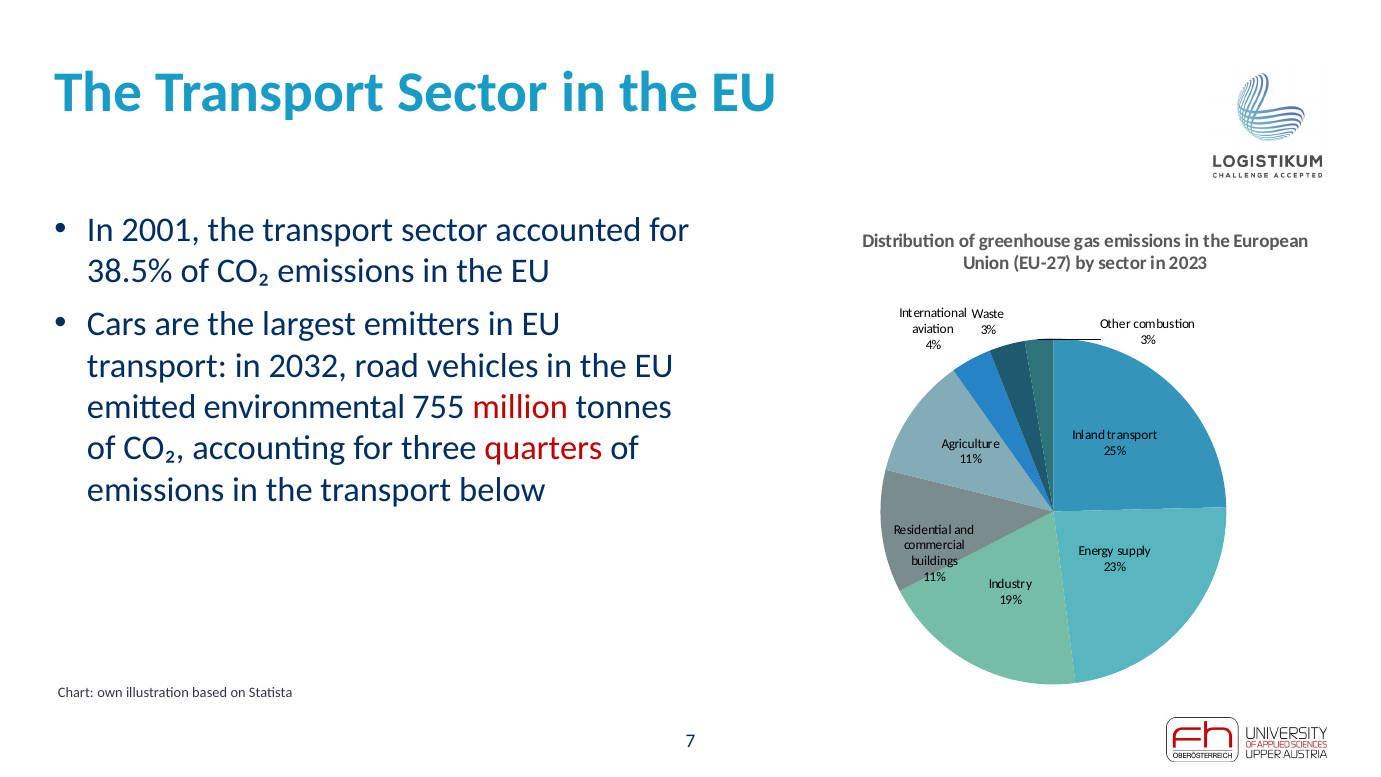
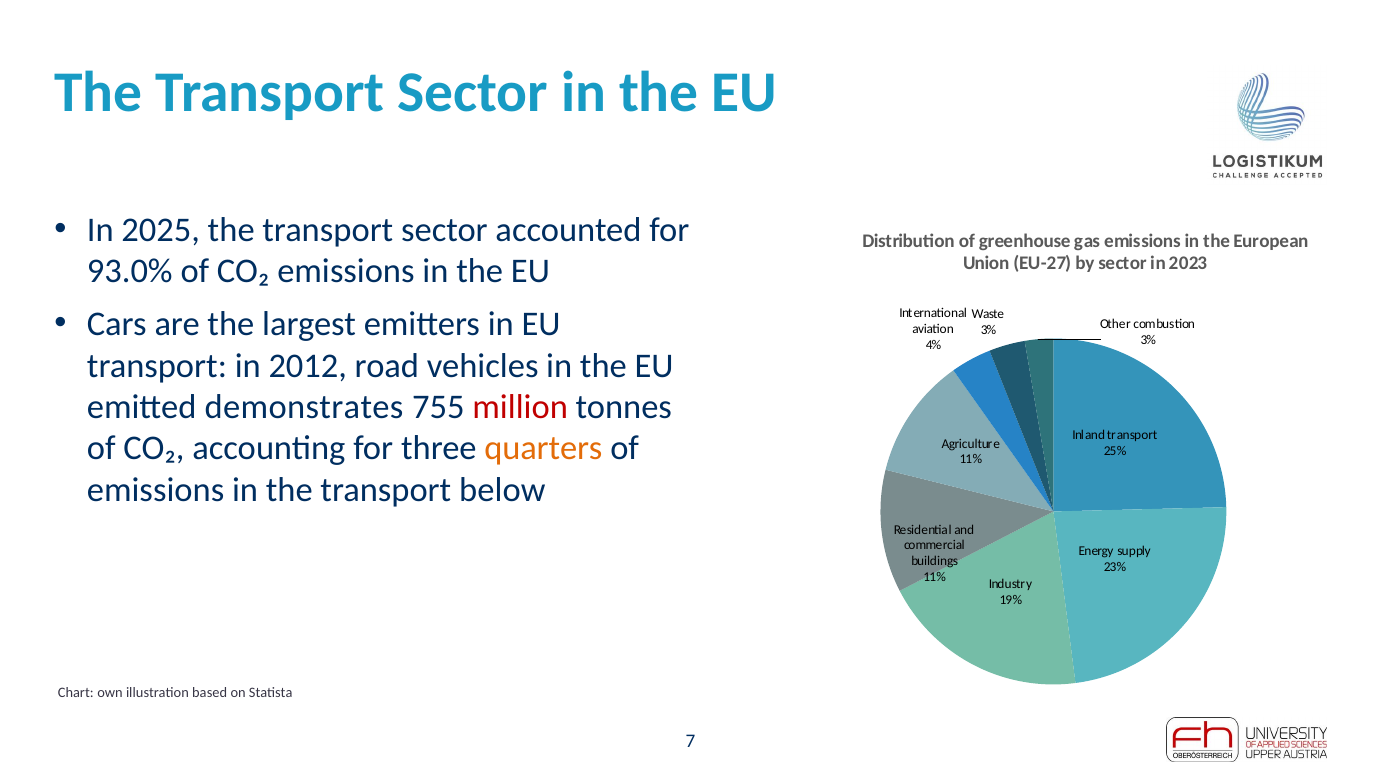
2001: 2001 -> 2025
38.5%: 38.5% -> 93.0%
2032: 2032 -> 2012
environmental: environmental -> demonstrates
quarters colour: red -> orange
